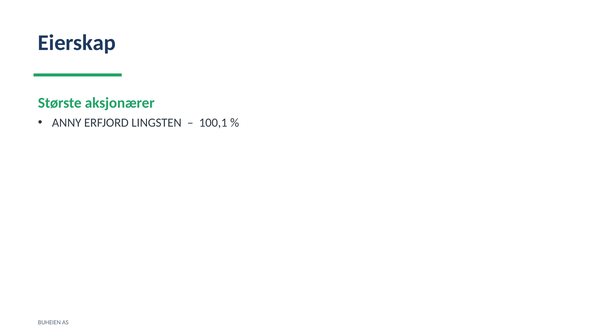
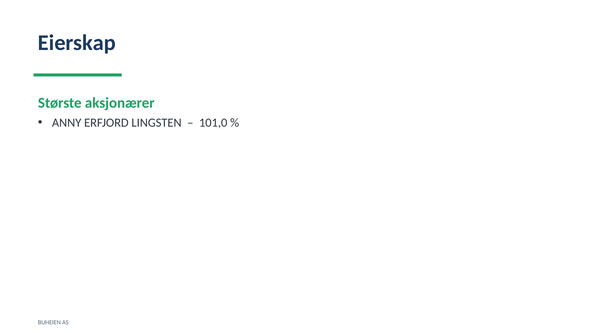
100,1: 100,1 -> 101,0
